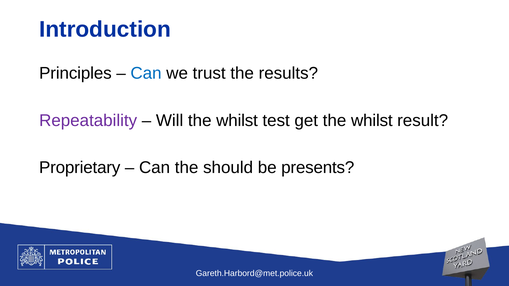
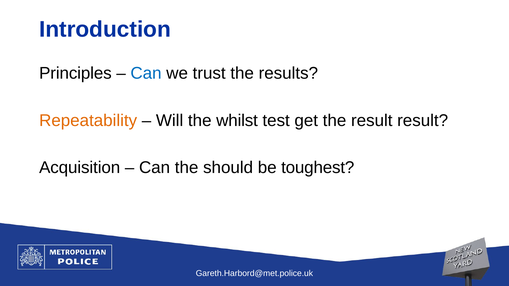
Repeatability colour: purple -> orange
get the whilst: whilst -> result
Proprietary: Proprietary -> Acquisition
presents: presents -> toughest
